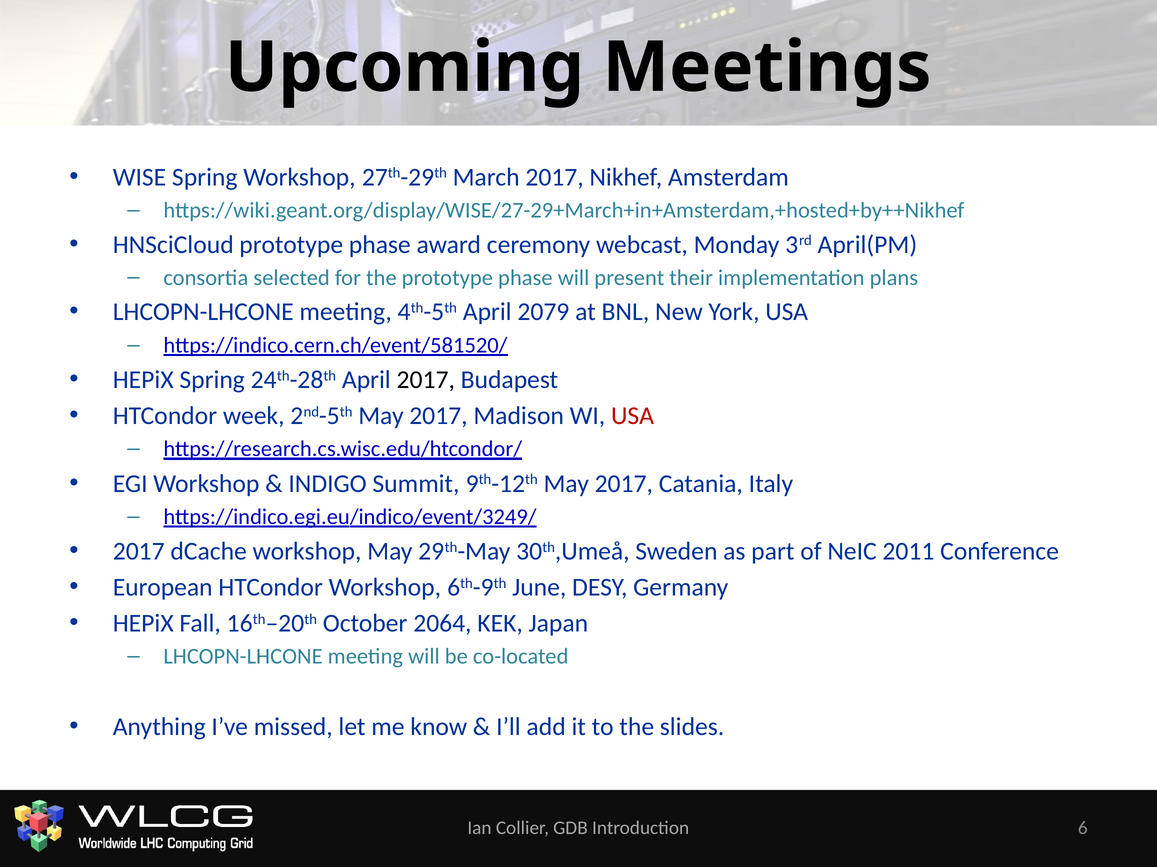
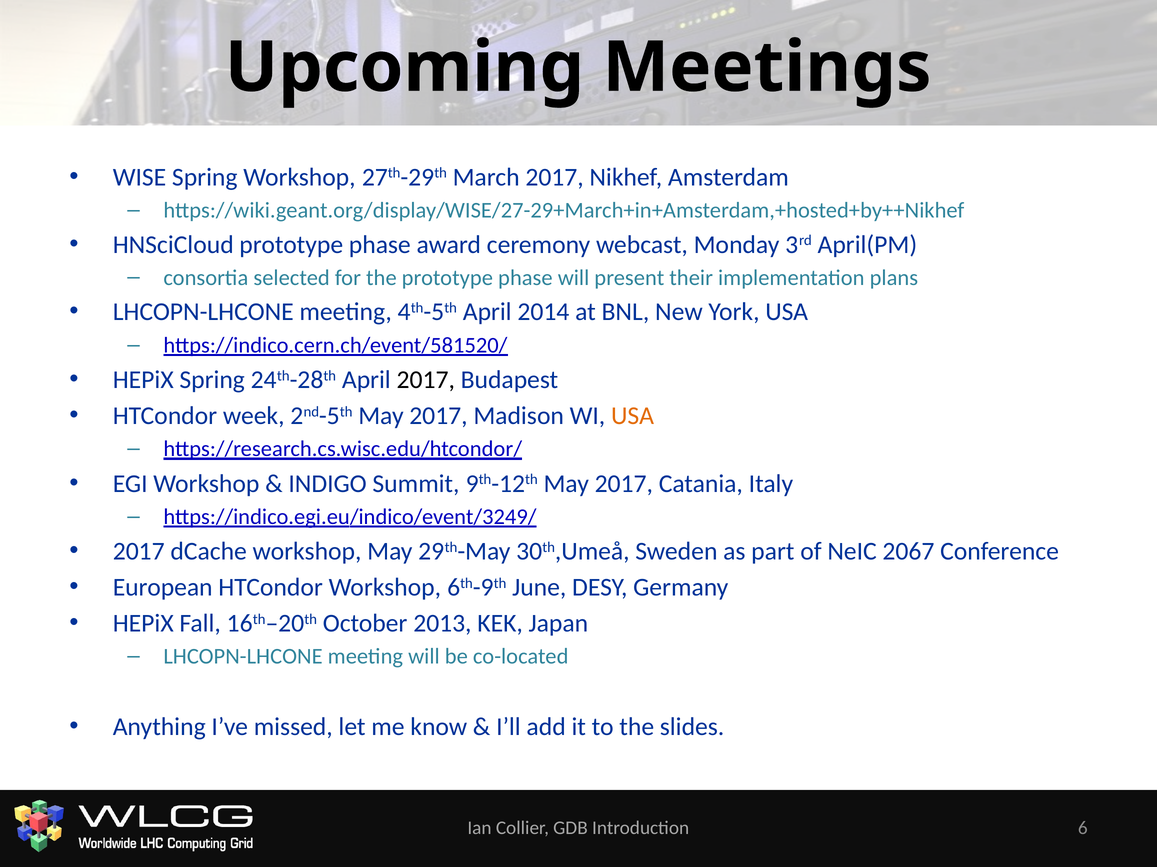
2079: 2079 -> 2014
USA at (633, 416) colour: red -> orange
2011: 2011 -> 2067
2064: 2064 -> 2013
